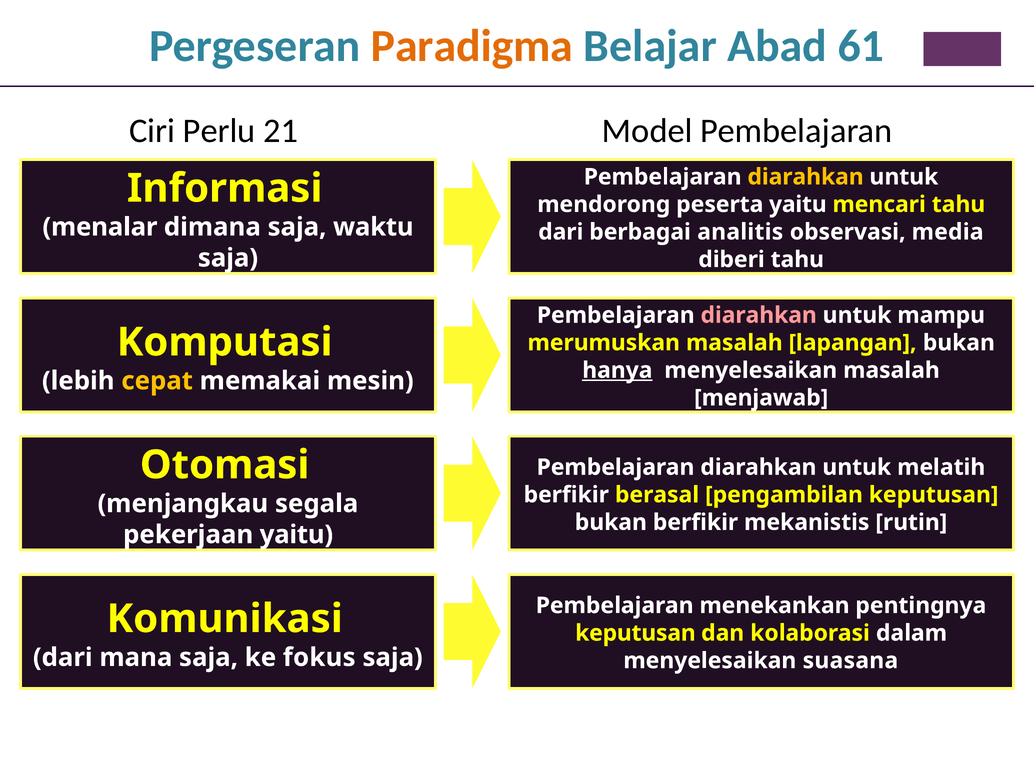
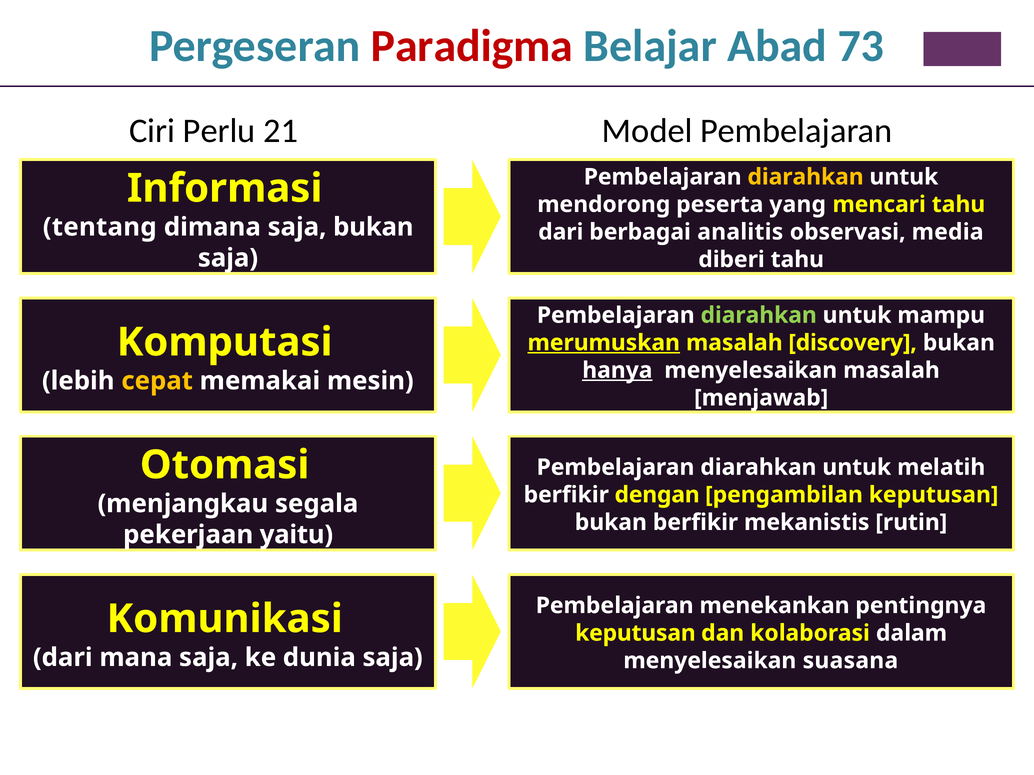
Paradigma colour: orange -> red
61: 61 -> 73
peserta yaitu: yaitu -> yang
menalar: menalar -> tentang
saja waktu: waktu -> bukan
diarahkan at (759, 315) colour: pink -> light green
merumuskan underline: none -> present
lapangan: lapangan -> discovery
berasal: berasal -> dengan
fokus: fokus -> dunia
